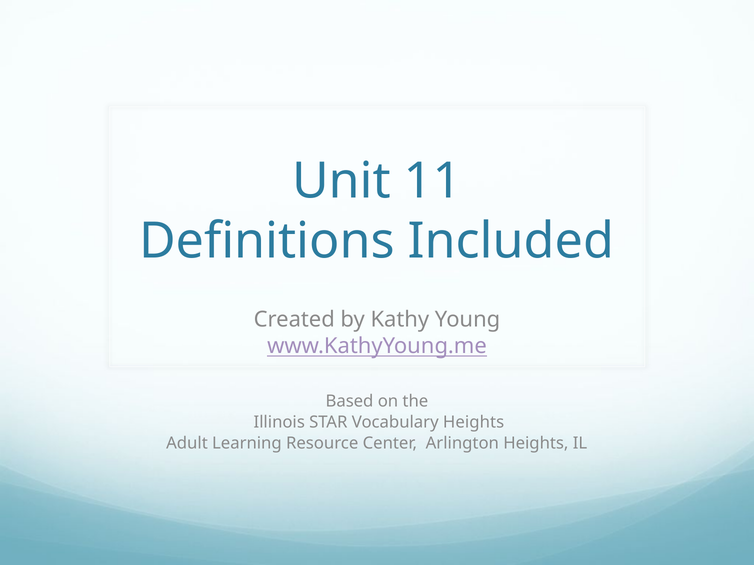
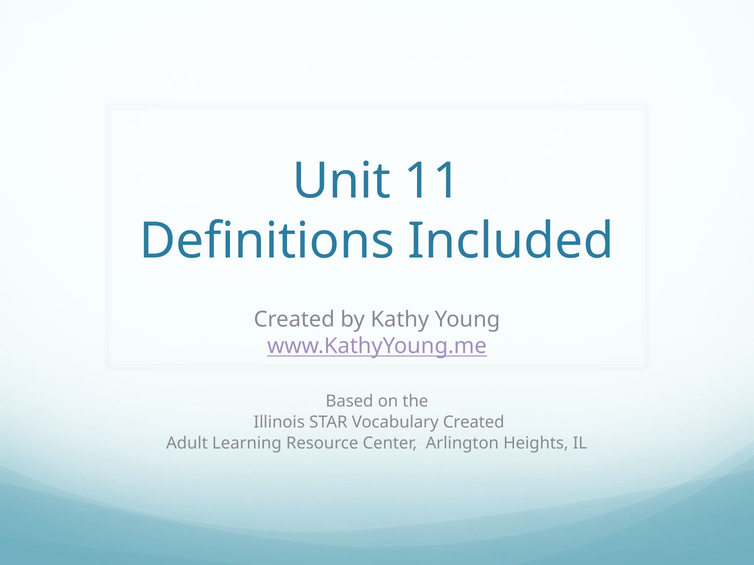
Vocabulary Heights: Heights -> Created
